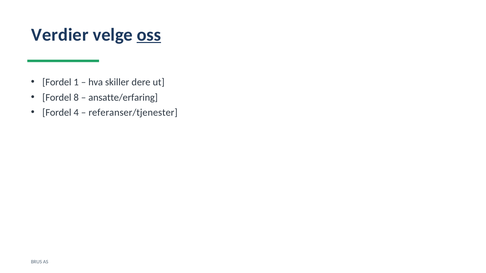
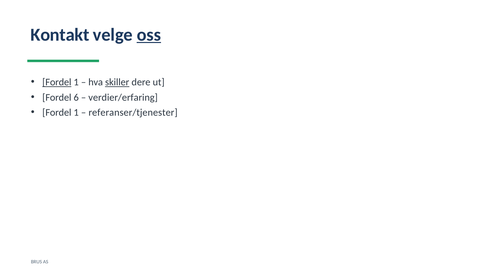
Verdier: Verdier -> Kontakt
Fordel at (57, 82) underline: none -> present
skiller underline: none -> present
8: 8 -> 6
ansatte/erfaring: ansatte/erfaring -> verdier/erfaring
4 at (76, 113): 4 -> 1
